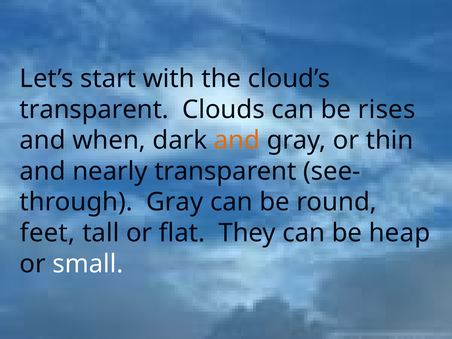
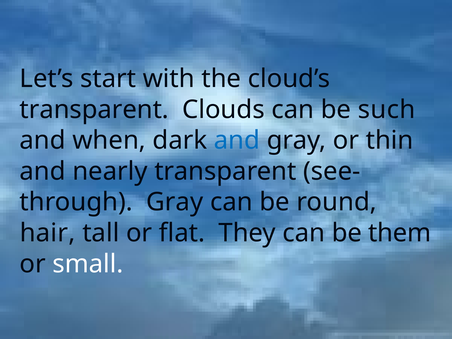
rises: rises -> such
and at (237, 140) colour: orange -> blue
feet: feet -> hair
heap: heap -> them
